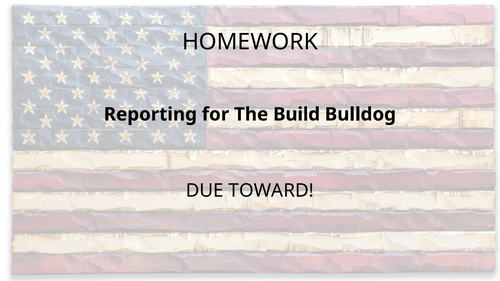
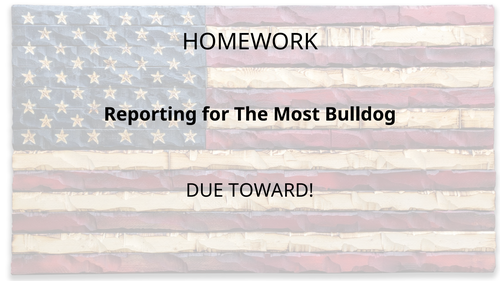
Build: Build -> Most
